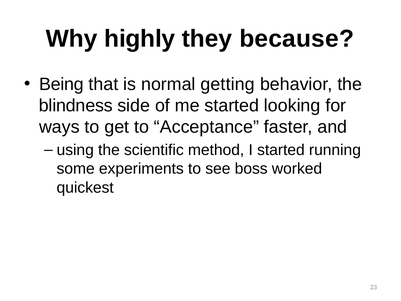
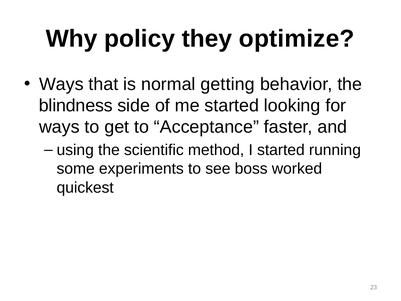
highly: highly -> policy
because: because -> optimize
Being at (61, 84): Being -> Ways
